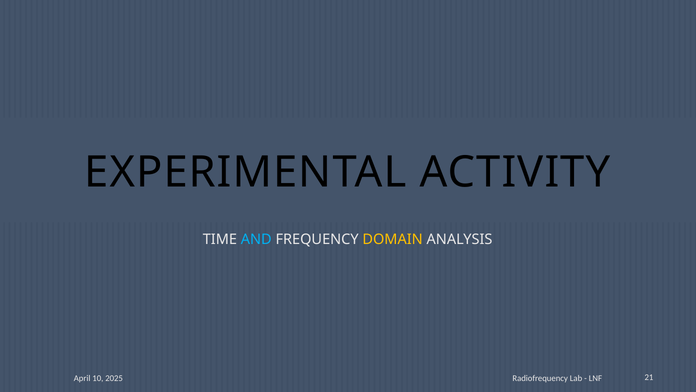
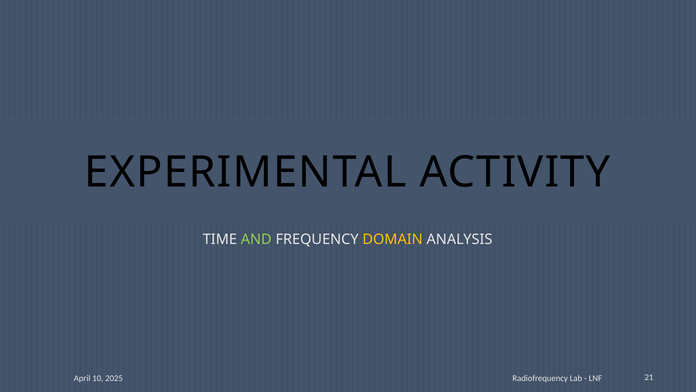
AND colour: light blue -> light green
